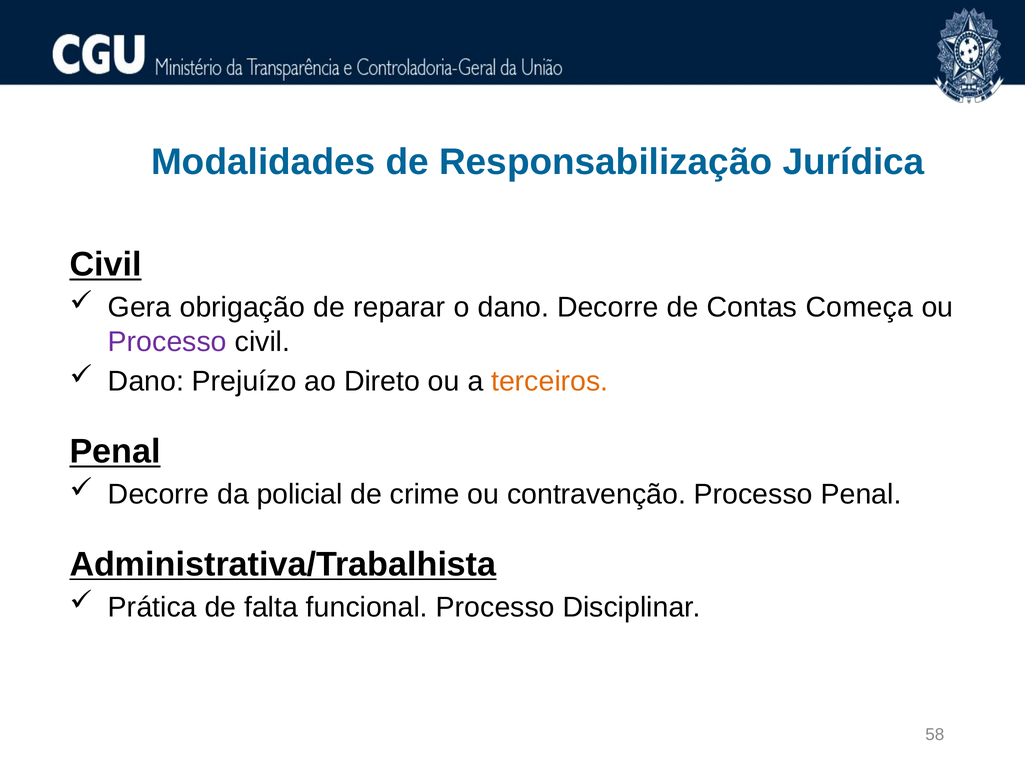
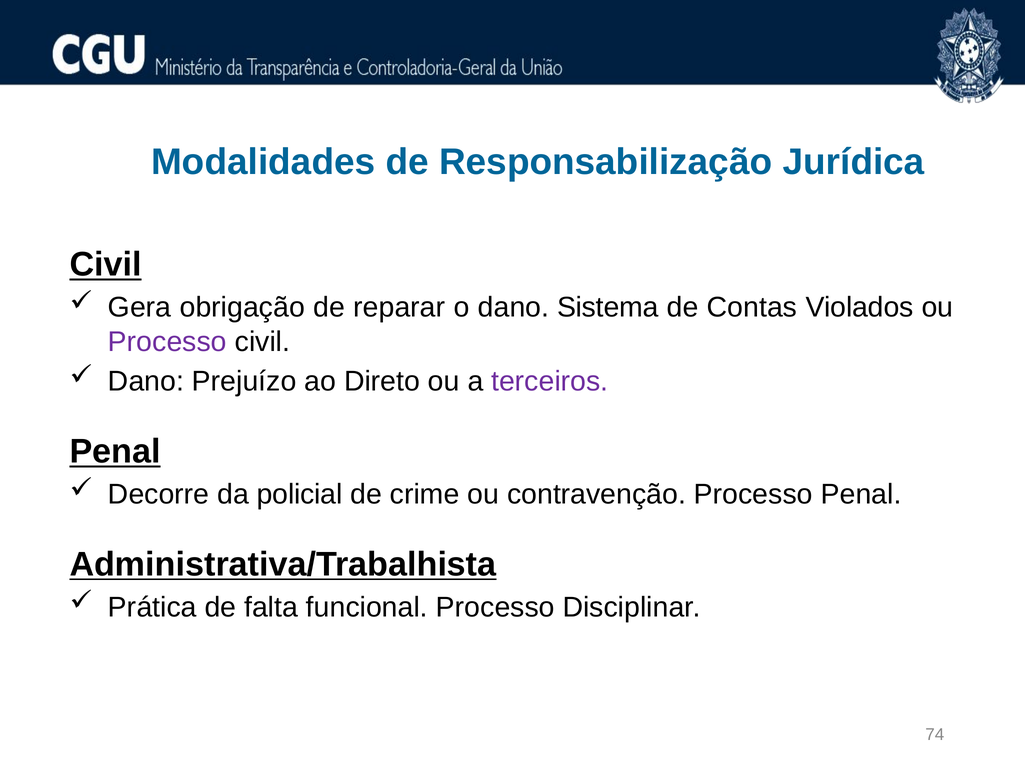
dano Decorre: Decorre -> Sistema
Começa: Começa -> Violados
terceiros colour: orange -> purple
58: 58 -> 74
